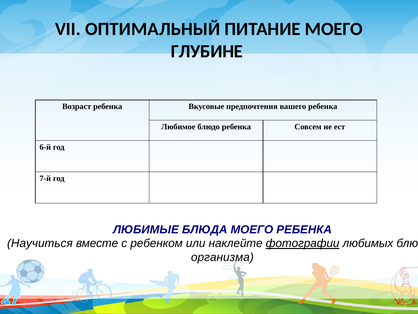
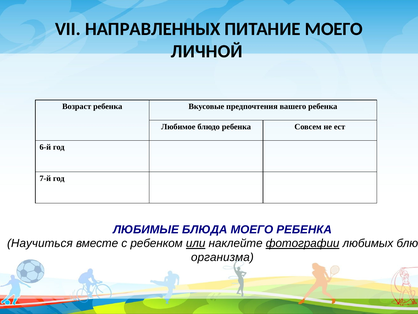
ОПТИМАЛЬНЫЙ: ОПТИМАЛЬНЫЙ -> НАПРАВЛЕННЫХ
ГЛУБИНЕ: ГЛУБИНЕ -> ЛИЧНОЙ
или underline: none -> present
